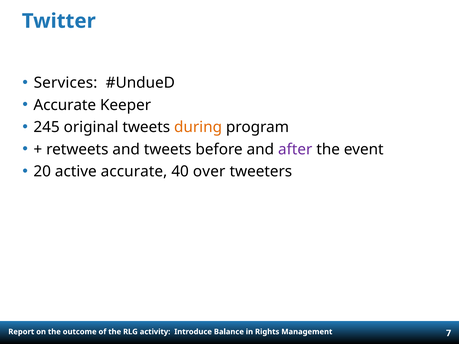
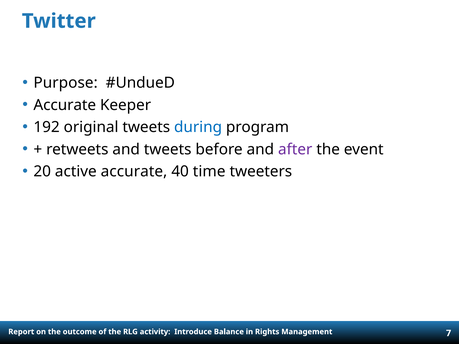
Services: Services -> Purpose
245: 245 -> 192
during colour: orange -> blue
over: over -> time
